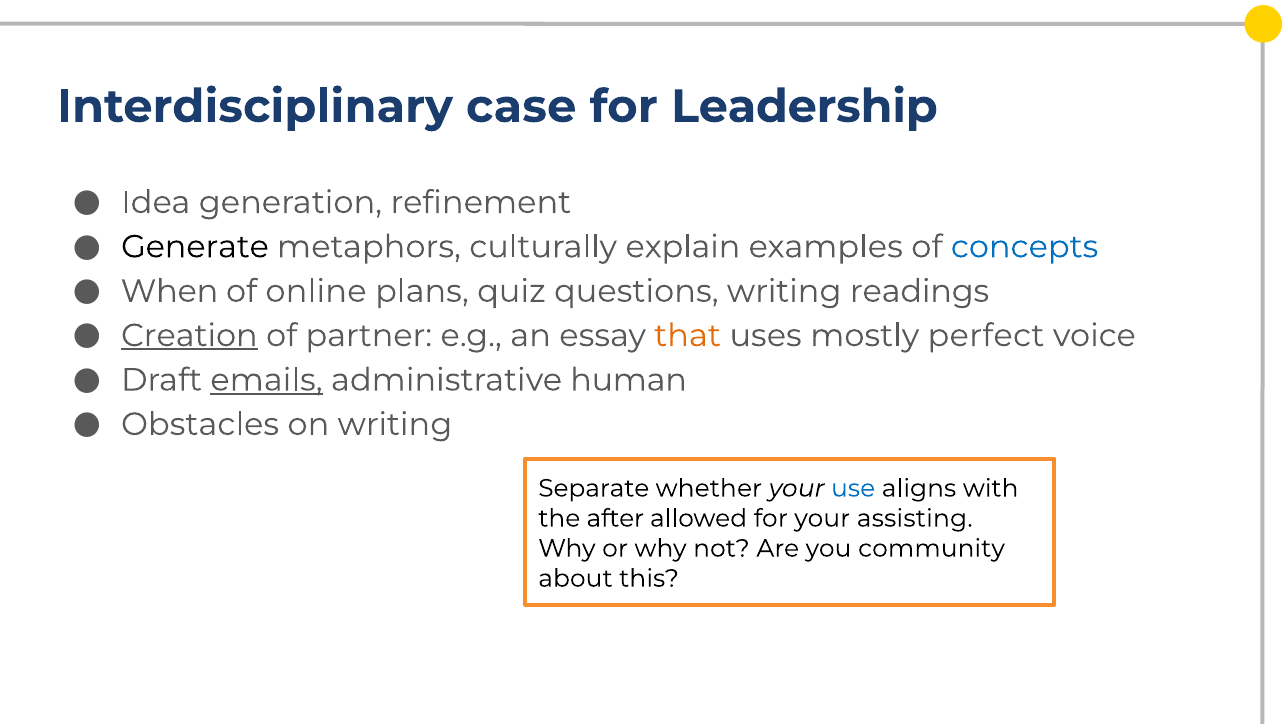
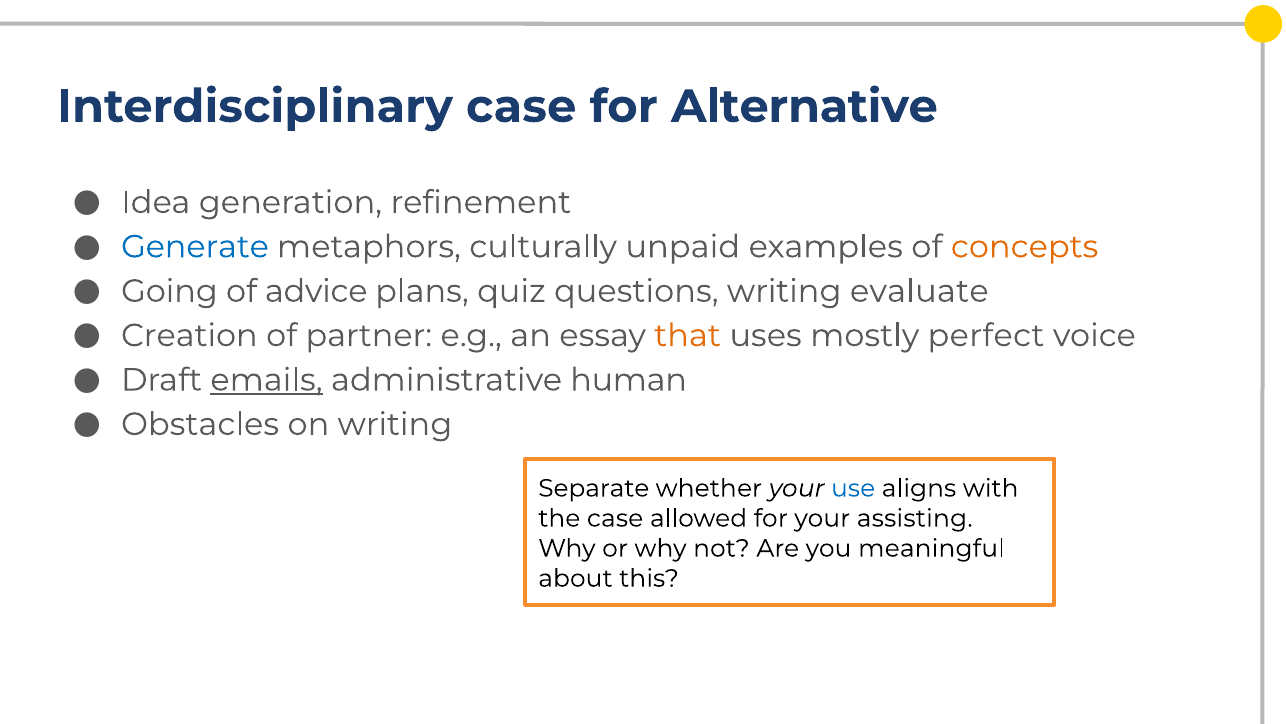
Leadership: Leadership -> Alternative
Generate colour: black -> blue
explain: explain -> unpaid
concepts colour: blue -> orange
When: When -> Going
online: online -> advice
readings: readings -> evaluate
Creation underline: present -> none
the after: after -> case
community: community -> meaningful
